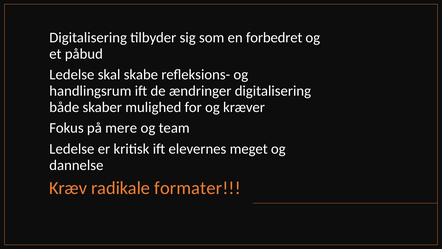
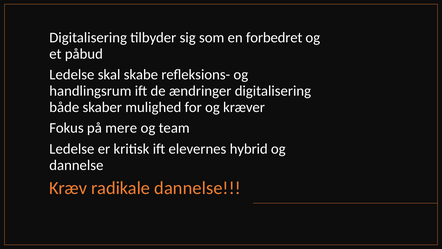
meget: meget -> hybrid
radikale formater: formater -> dannelse
